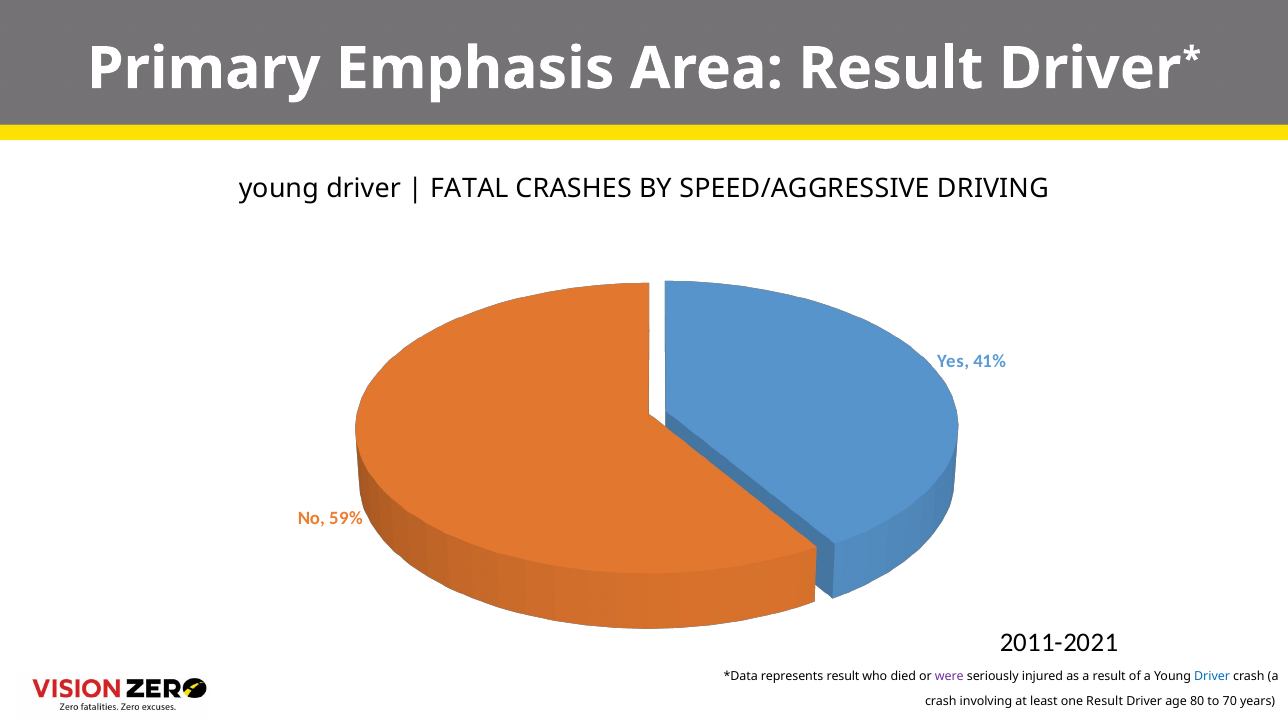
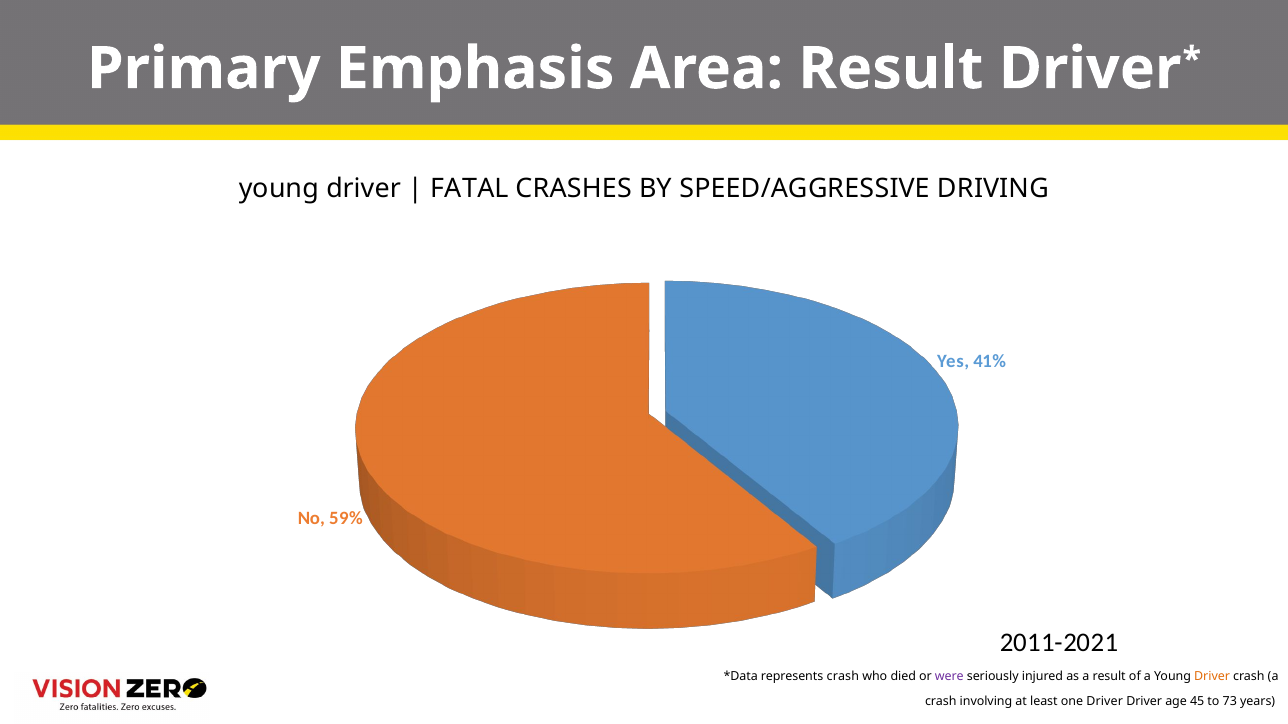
represents result: result -> crash
Driver at (1212, 677) colour: blue -> orange
one Result: Result -> Driver
80: 80 -> 45
70: 70 -> 73
